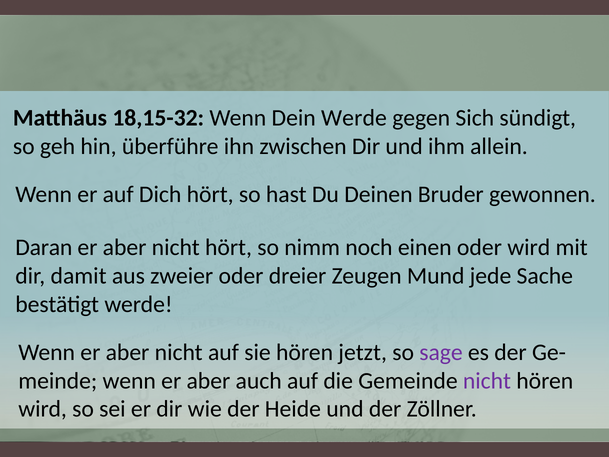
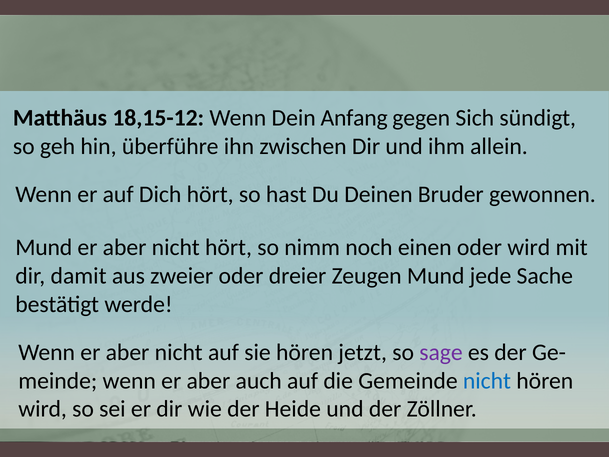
18,15-32: 18,15-32 -> 18,15-12
Dein Werde: Werde -> Anfang
Daran at (44, 247): Daran -> Mund
nicht at (487, 381) colour: purple -> blue
